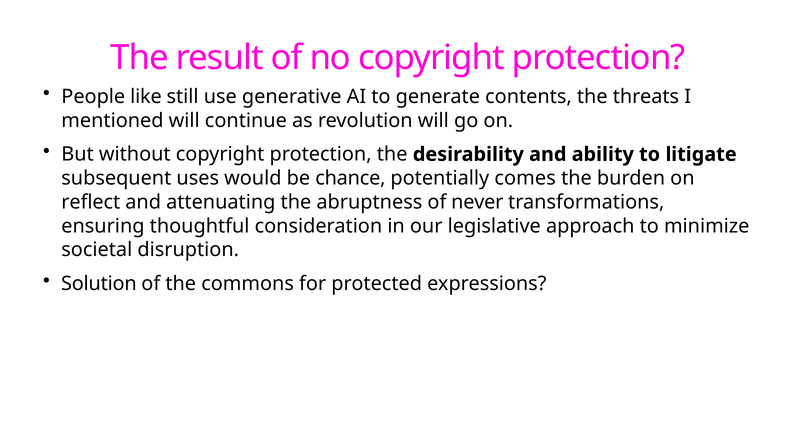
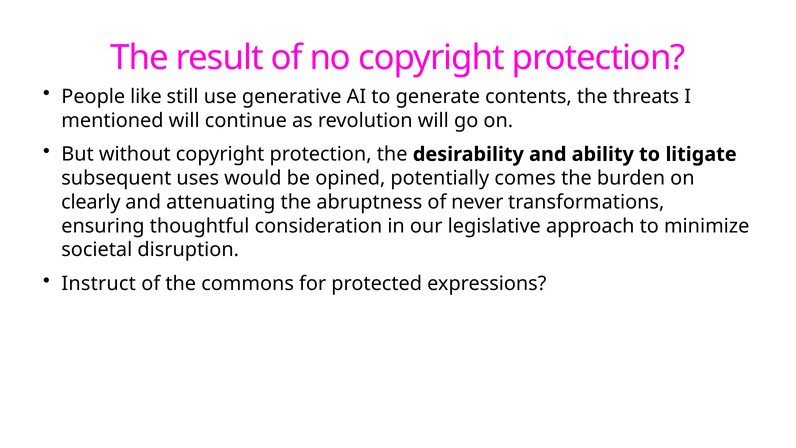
chance: chance -> opined
reflect: reflect -> clearly
Solution: Solution -> Instruct
